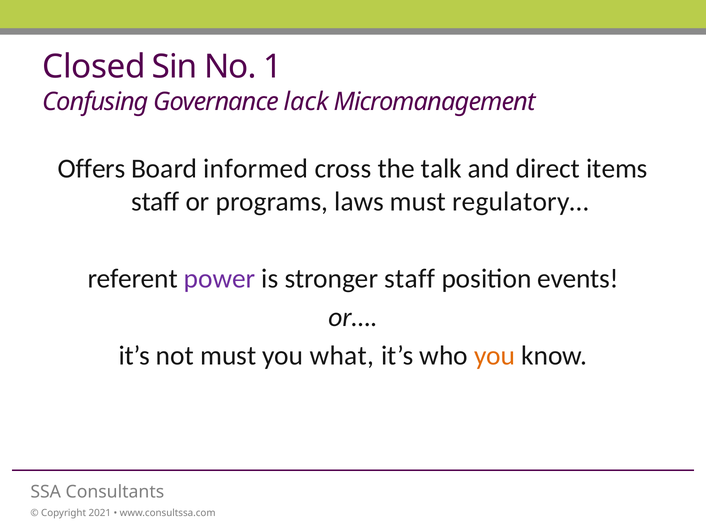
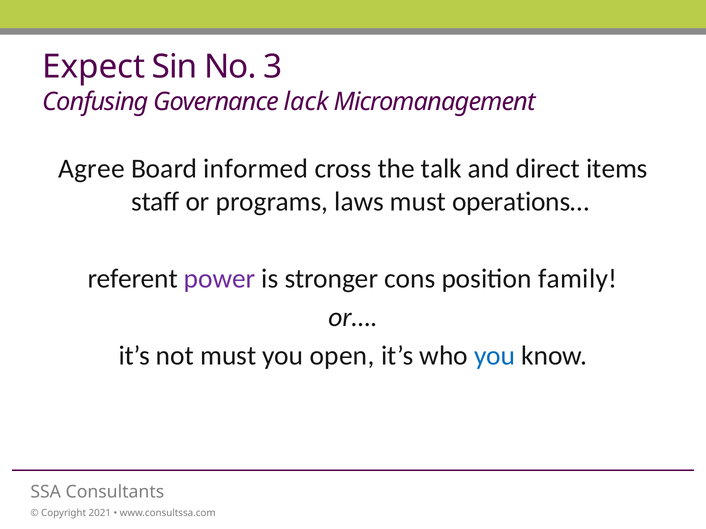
Closed: Closed -> Expect
1: 1 -> 3
Offers: Offers -> Agree
regulatory…: regulatory… -> operations…
stronger staff: staff -> cons
events: events -> family
what: what -> open
you at (495, 356) colour: orange -> blue
